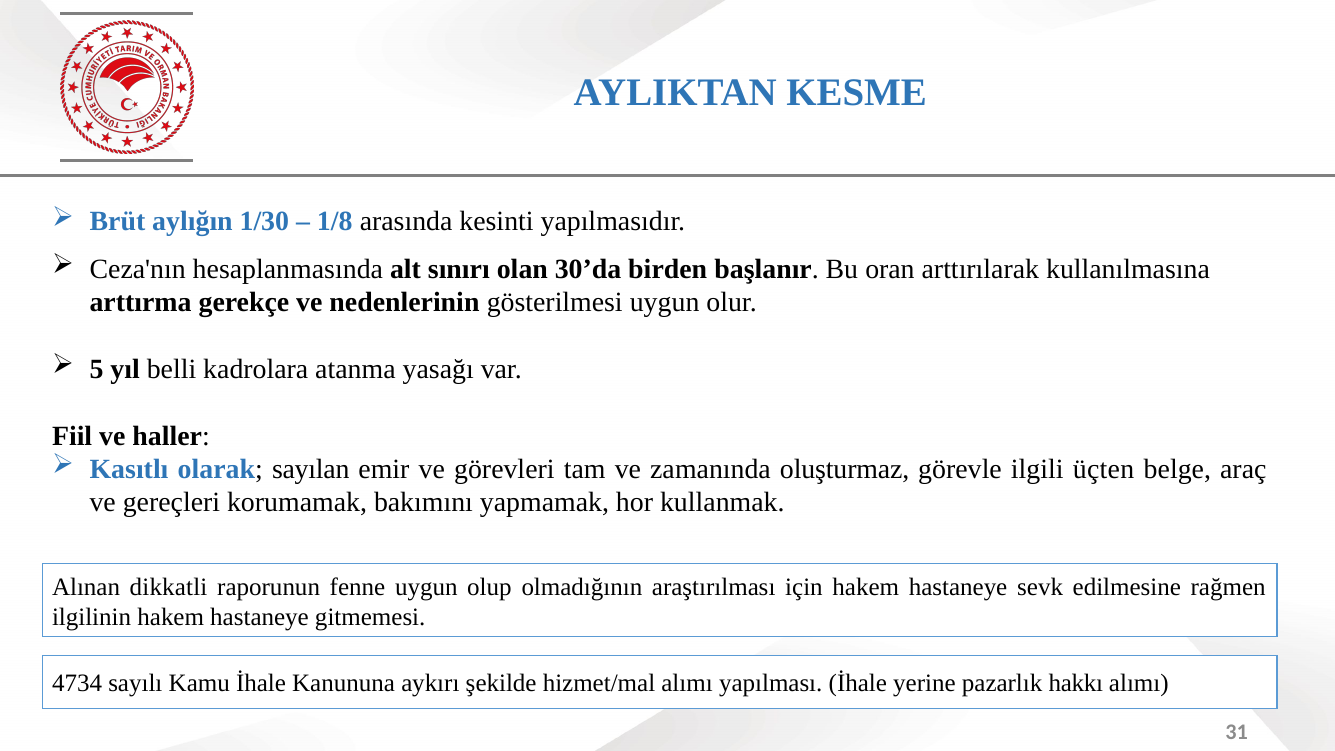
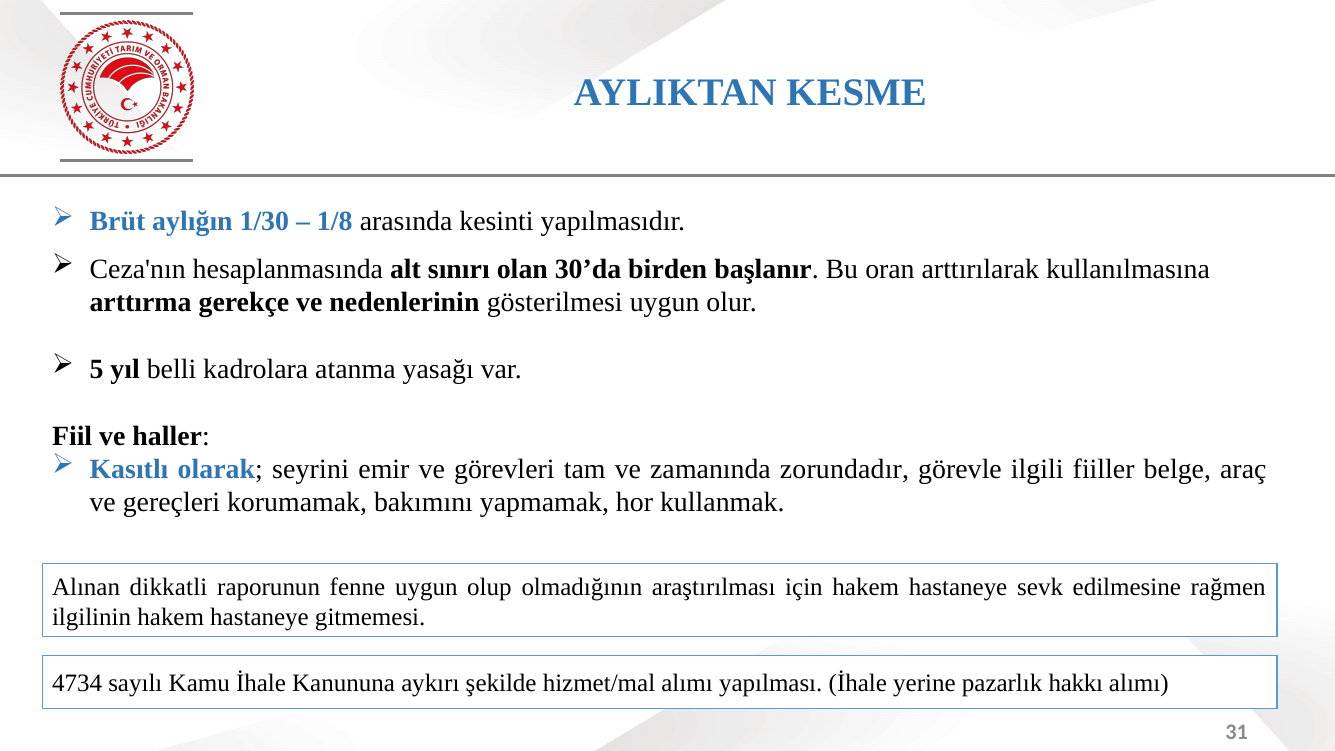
sayılan: sayılan -> seyrini
oluşturmaz: oluşturmaz -> zorundadır
üçten: üçten -> fiiller
